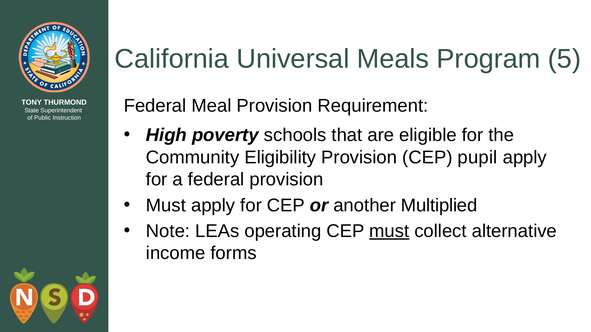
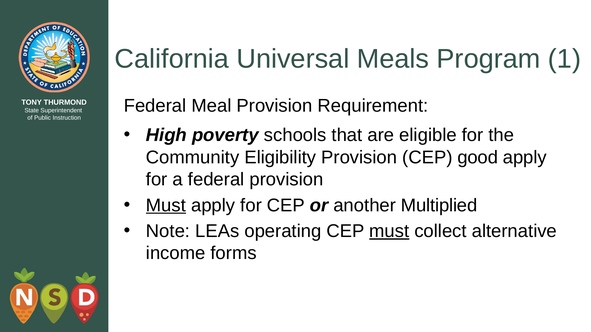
5: 5 -> 1
pupil: pupil -> good
Must at (166, 206) underline: none -> present
